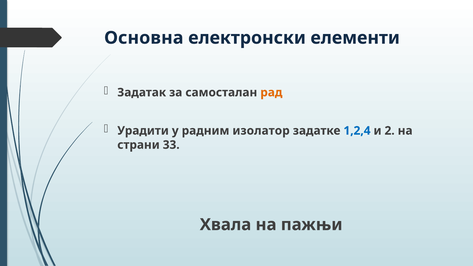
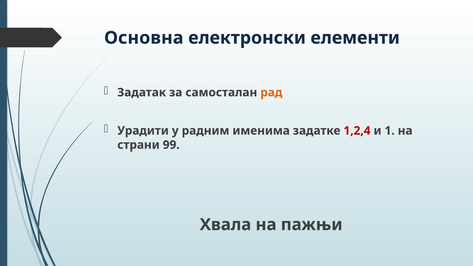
изолатор: изолатор -> именима
1,2,4 colour: blue -> red
2: 2 -> 1
33: 33 -> 99
